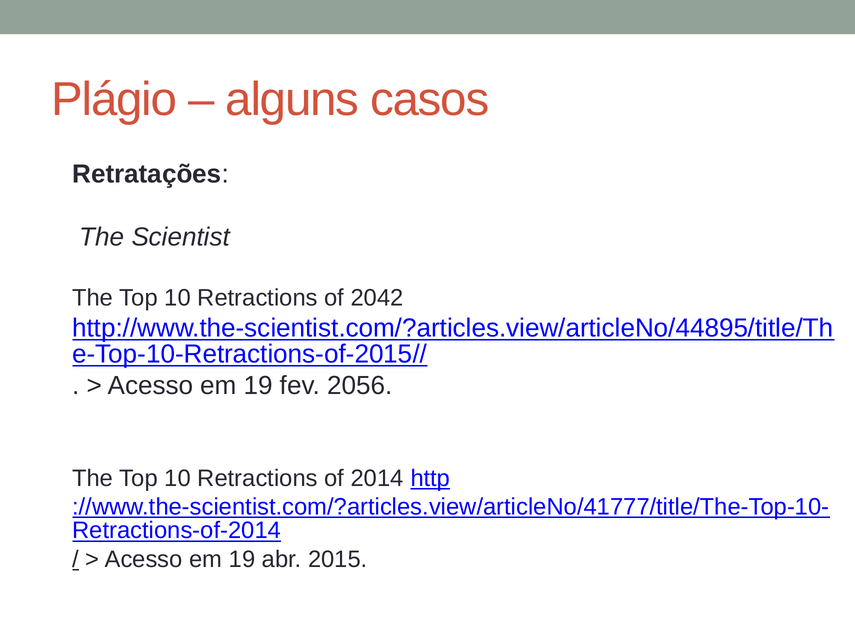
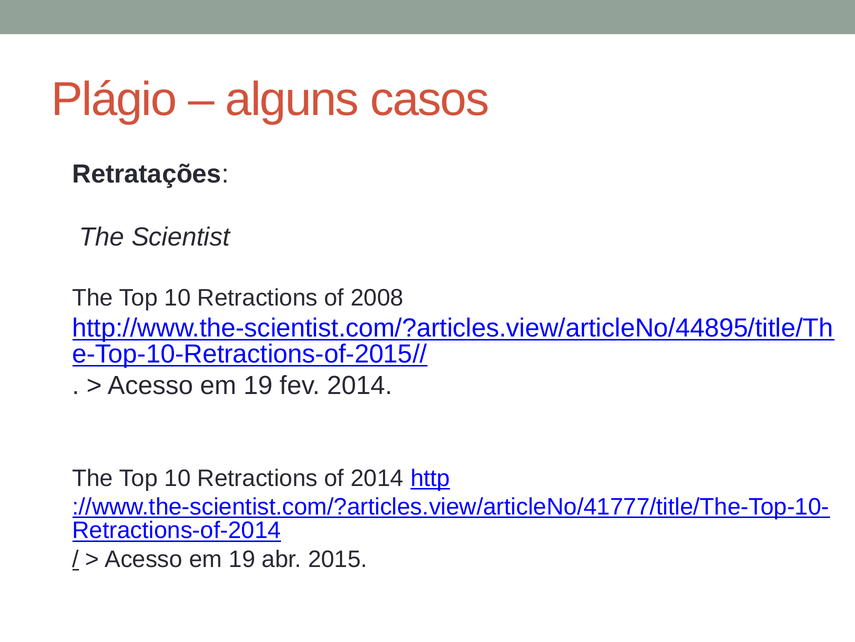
2042: 2042 -> 2008
fev 2056: 2056 -> 2014
